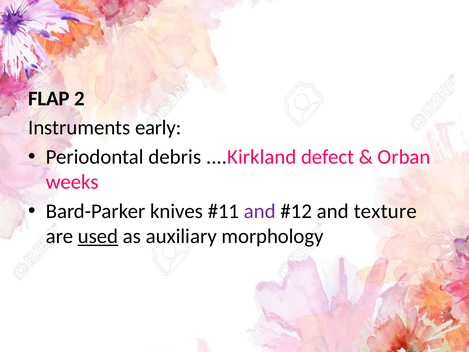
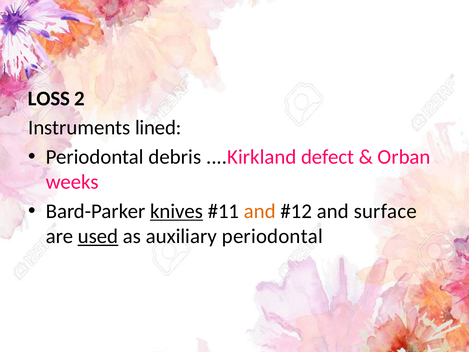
FLAP: FLAP -> LOSS
early: early -> lined
knives underline: none -> present
and at (260, 211) colour: purple -> orange
texture: texture -> surface
auxiliary morphology: morphology -> periodontal
